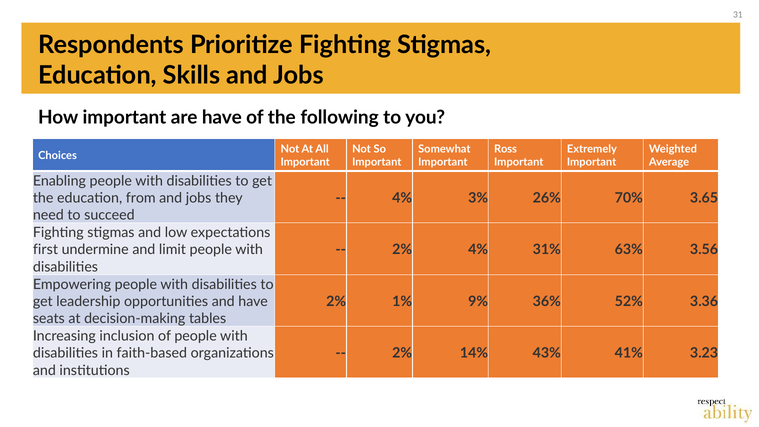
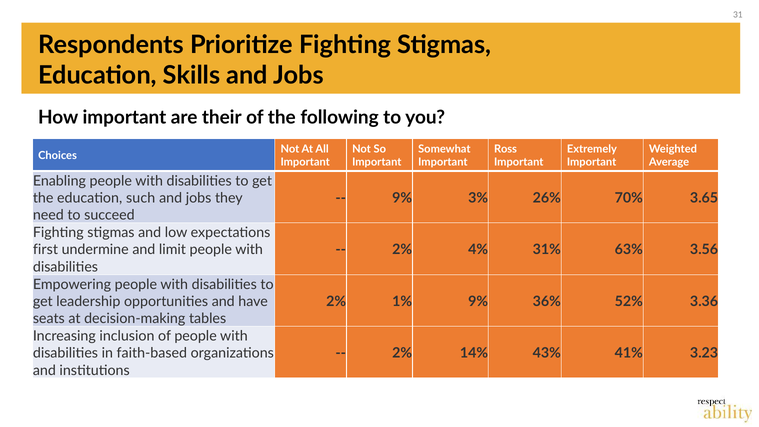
are have: have -> their
from: from -> such
4% at (402, 198): 4% -> 9%
